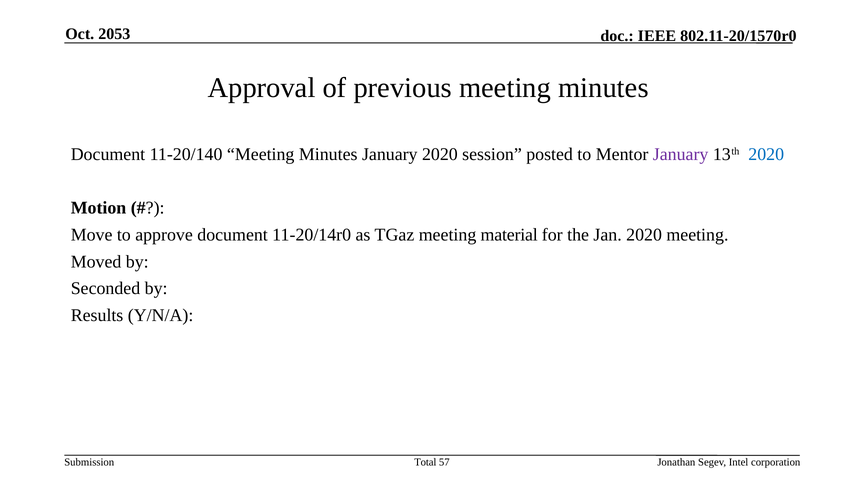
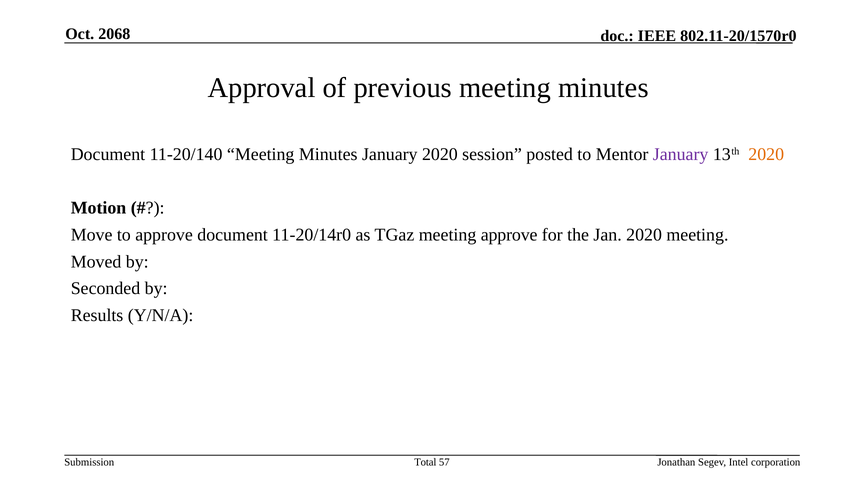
2053: 2053 -> 2068
2020 at (766, 154) colour: blue -> orange
meeting material: material -> approve
